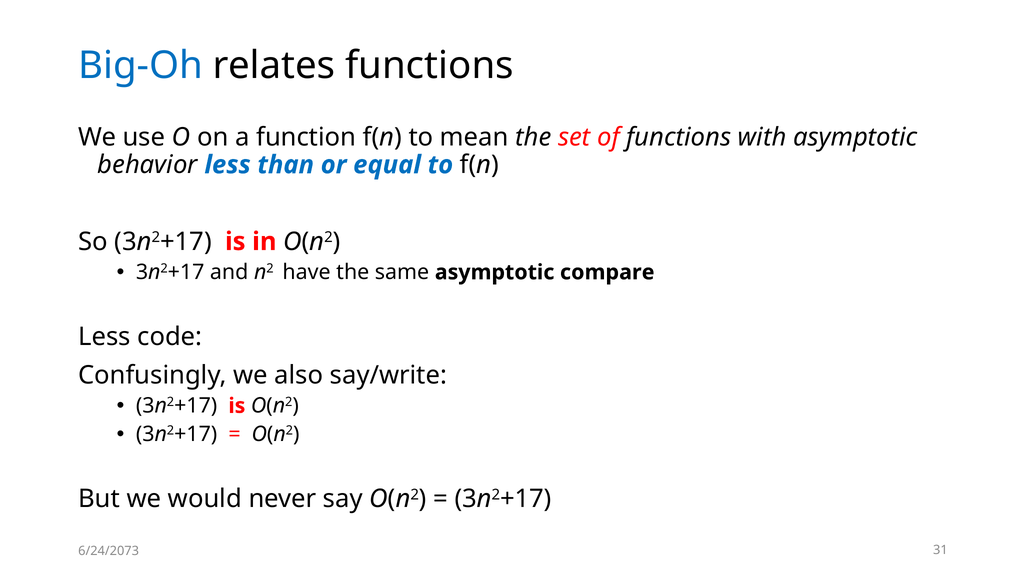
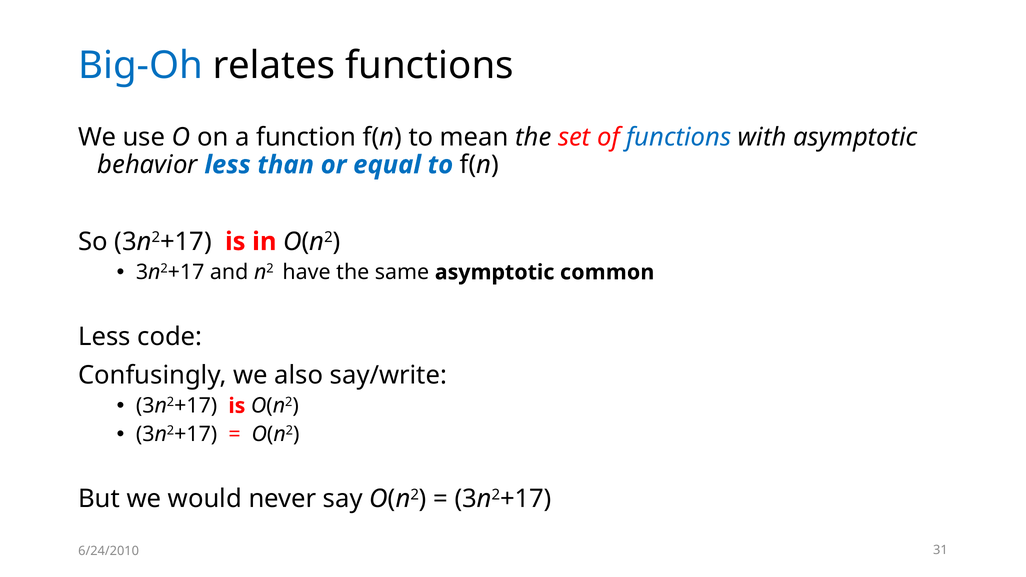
functions at (679, 137) colour: black -> blue
compare: compare -> common
6/24/2073: 6/24/2073 -> 6/24/2010
